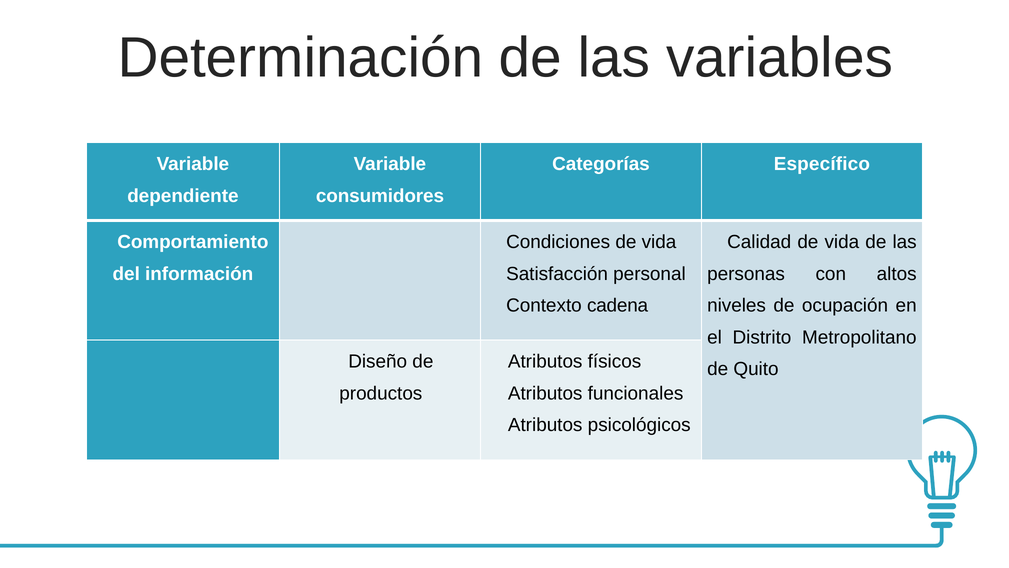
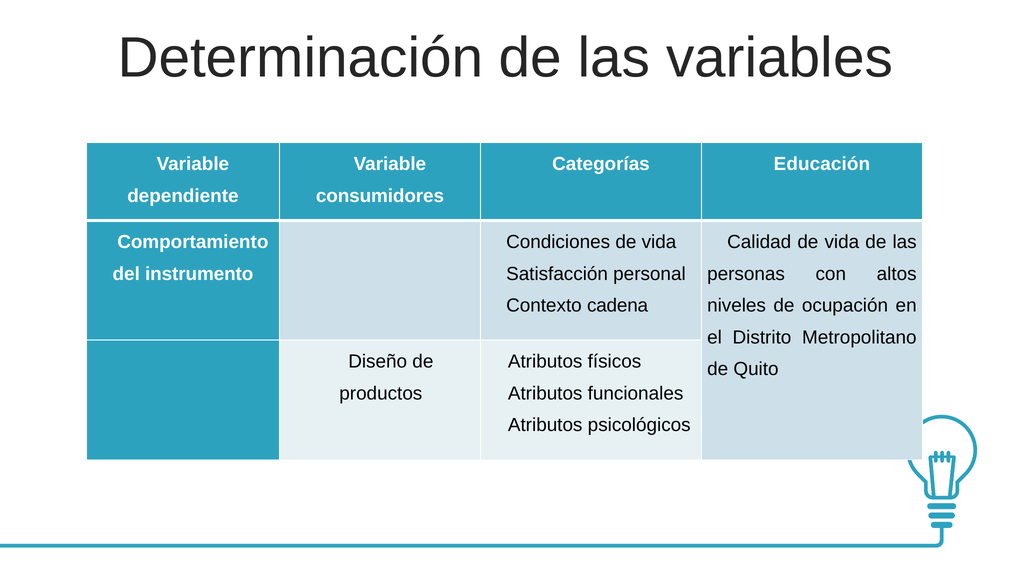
Específico: Específico -> Educación
información: información -> instrumento
